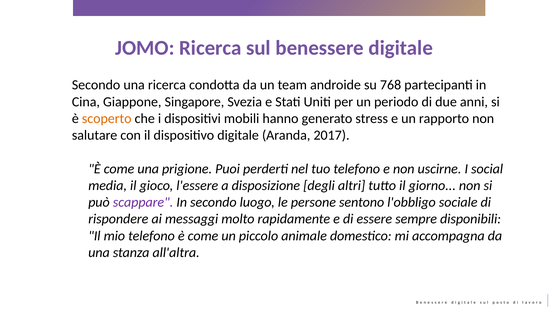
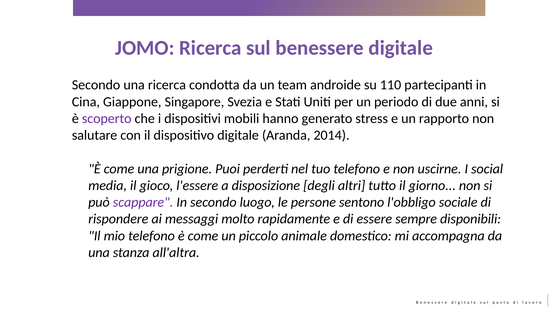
768: 768 -> 110
scoperto colour: orange -> purple
2017: 2017 -> 2014
